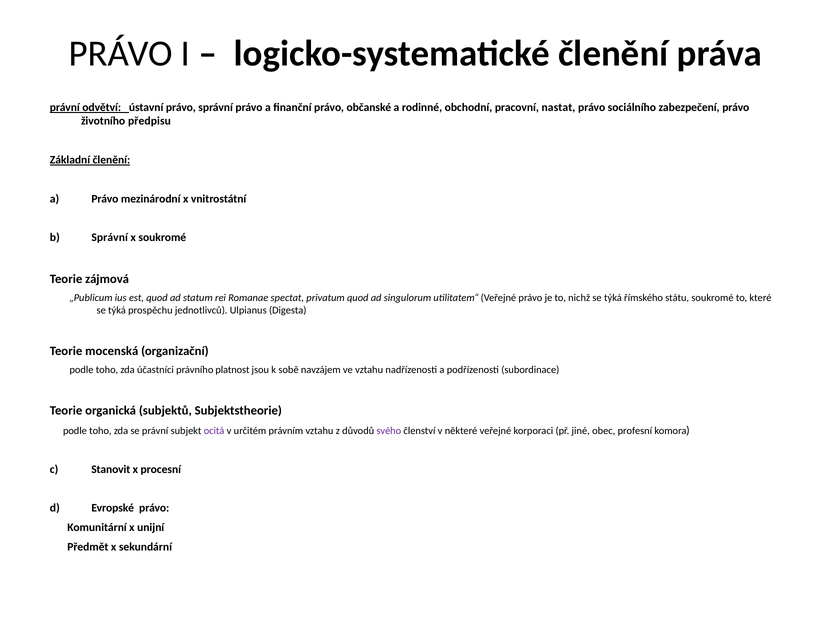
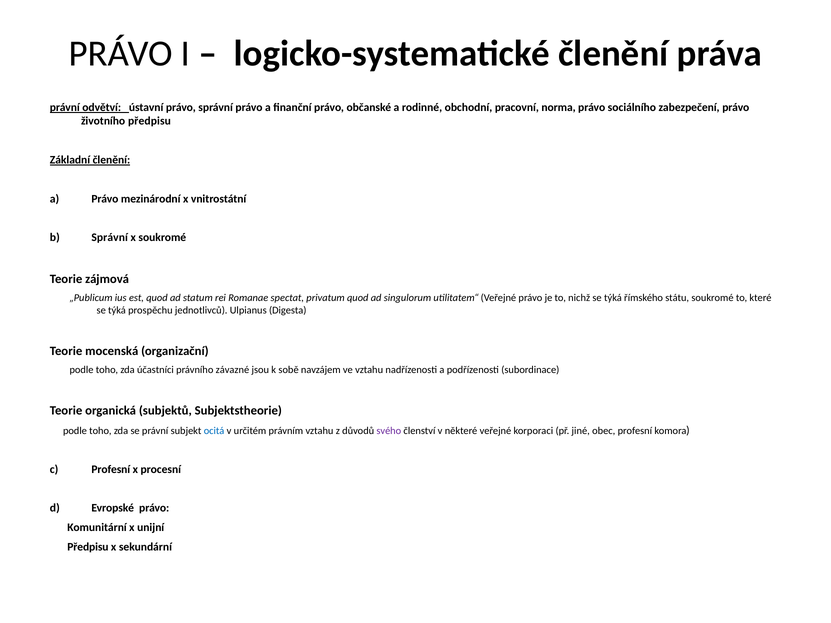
nastat: nastat -> norma
platnost: platnost -> závazné
ocitá colour: purple -> blue
Stanovit at (111, 469): Stanovit -> Profesní
Předmět at (88, 547): Předmět -> Předpisu
